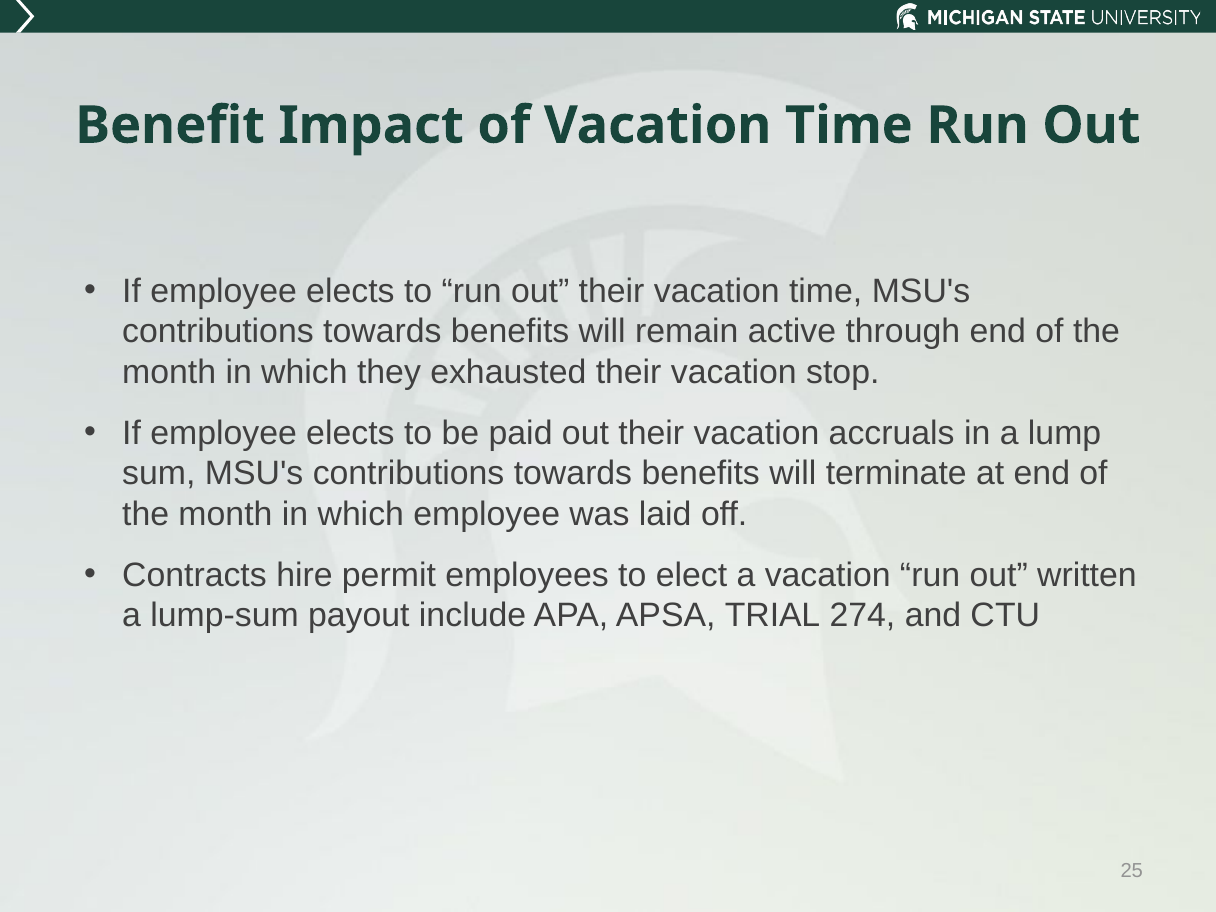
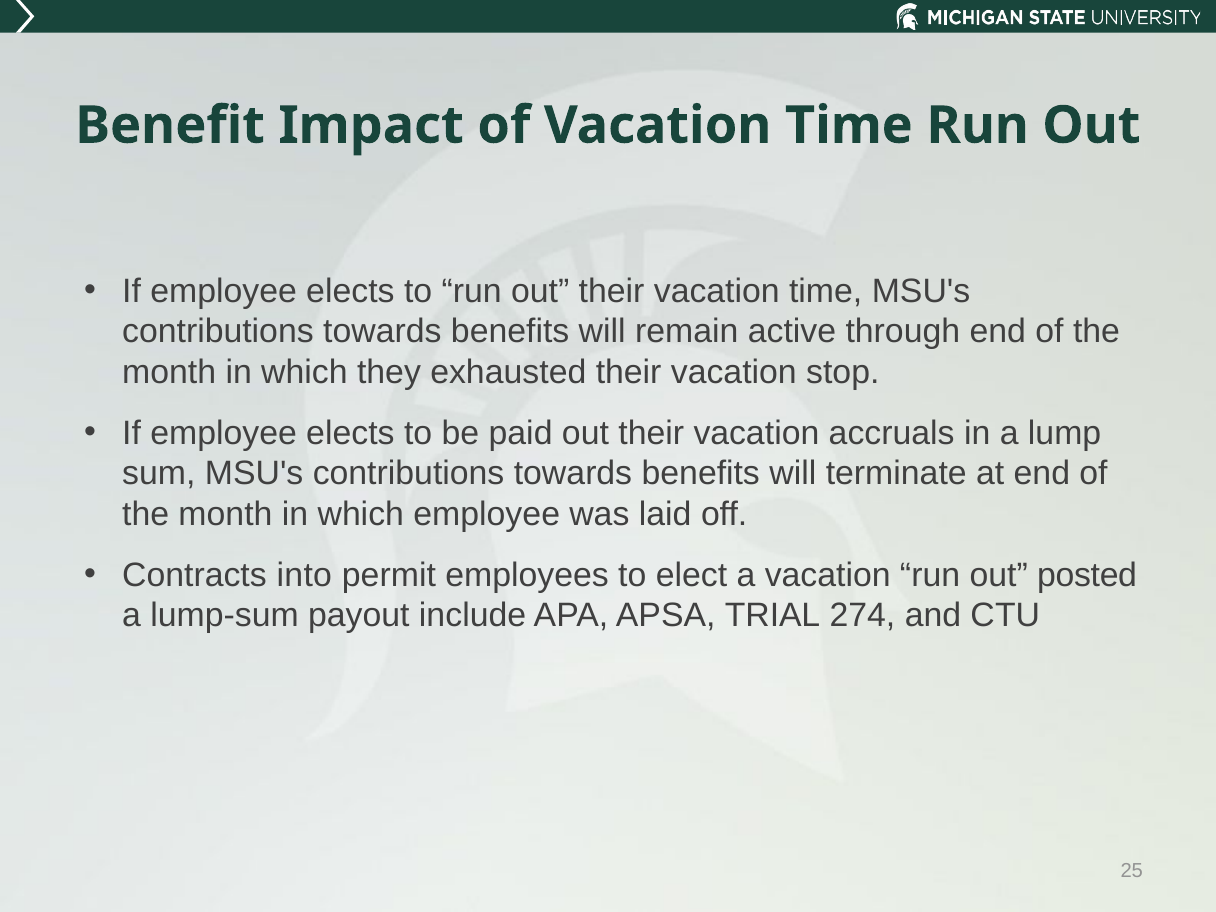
hire: hire -> into
written: written -> posted
